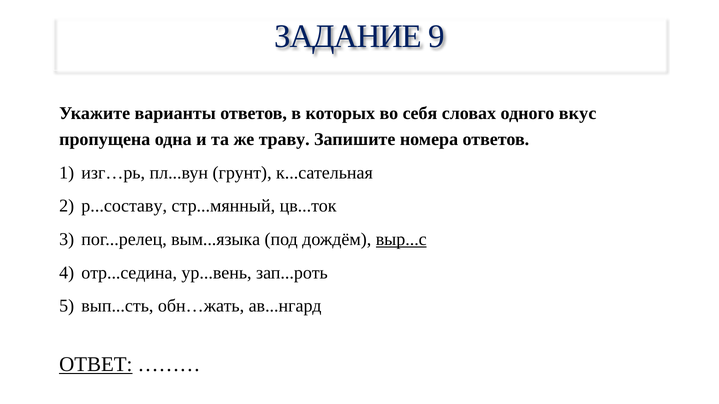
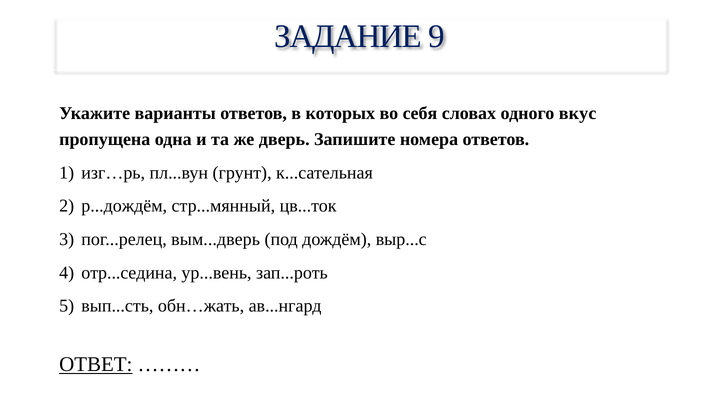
траву: траву -> дверь
р...составу: р...составу -> р...дождём
вым...языка: вым...языка -> вым...дверь
выр...с underline: present -> none
